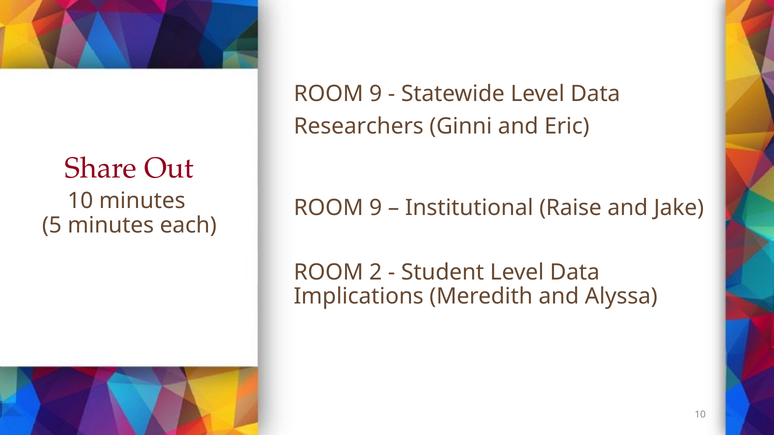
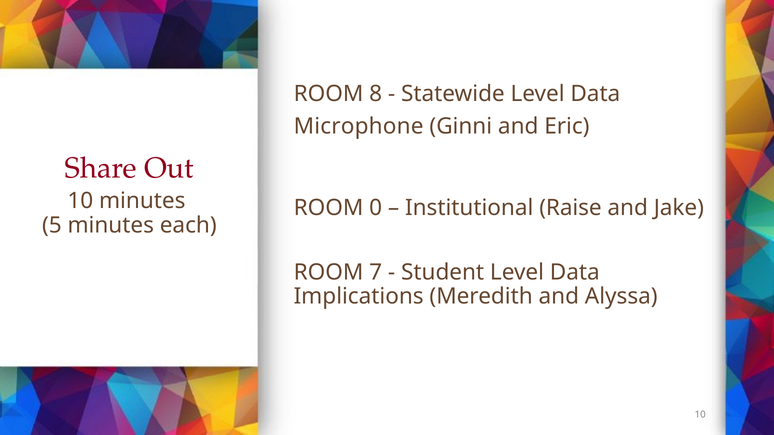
9 at (376, 94): 9 -> 8
Researchers: Researchers -> Microphone
9 at (376, 208): 9 -> 0
2: 2 -> 7
